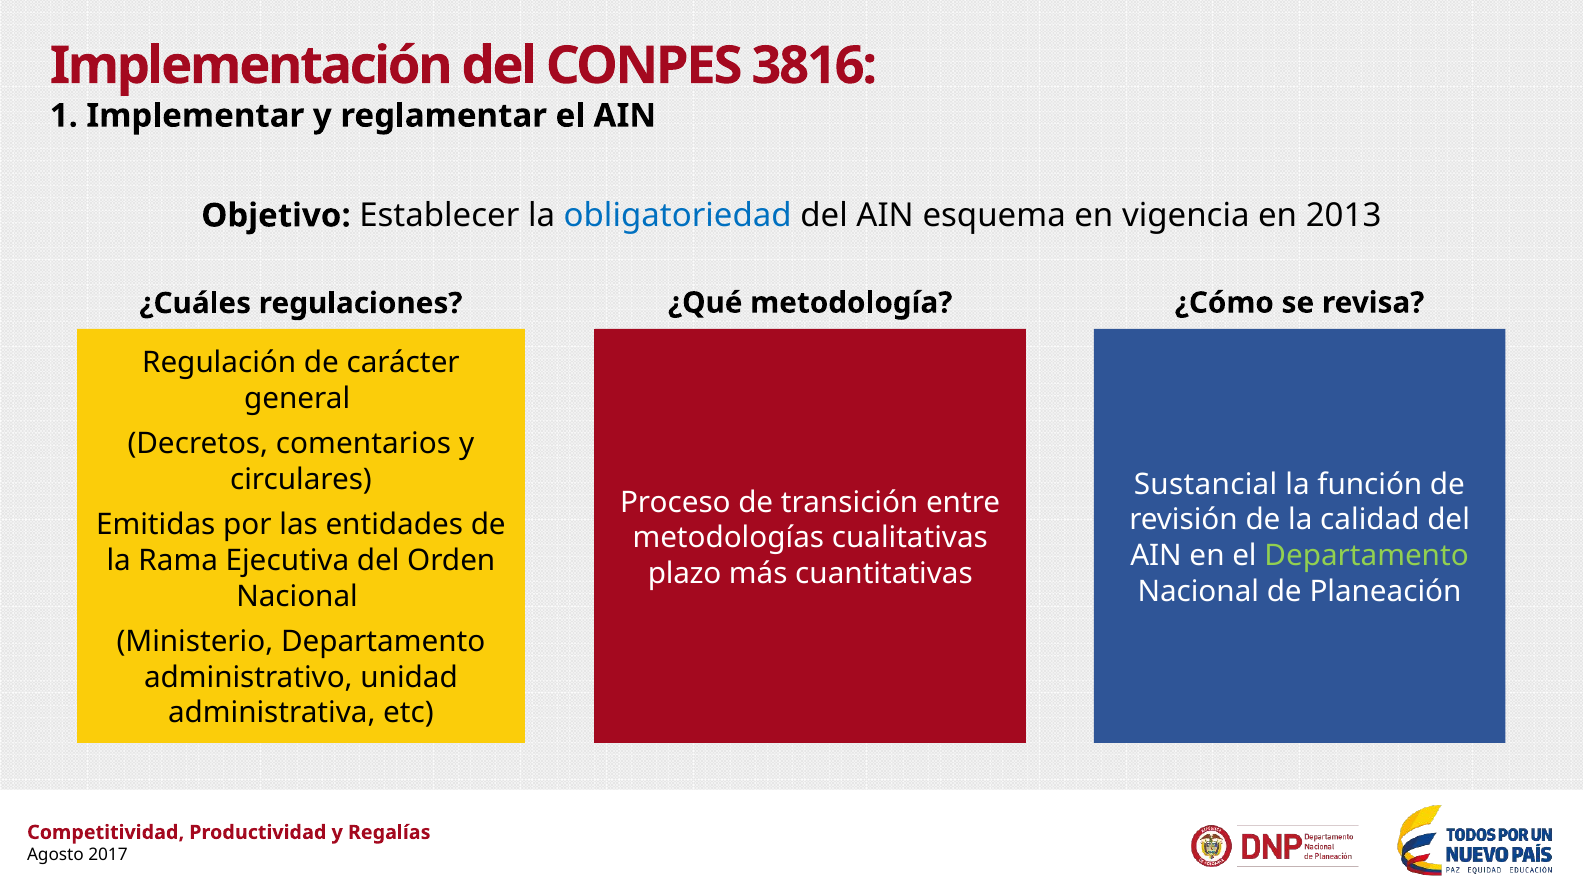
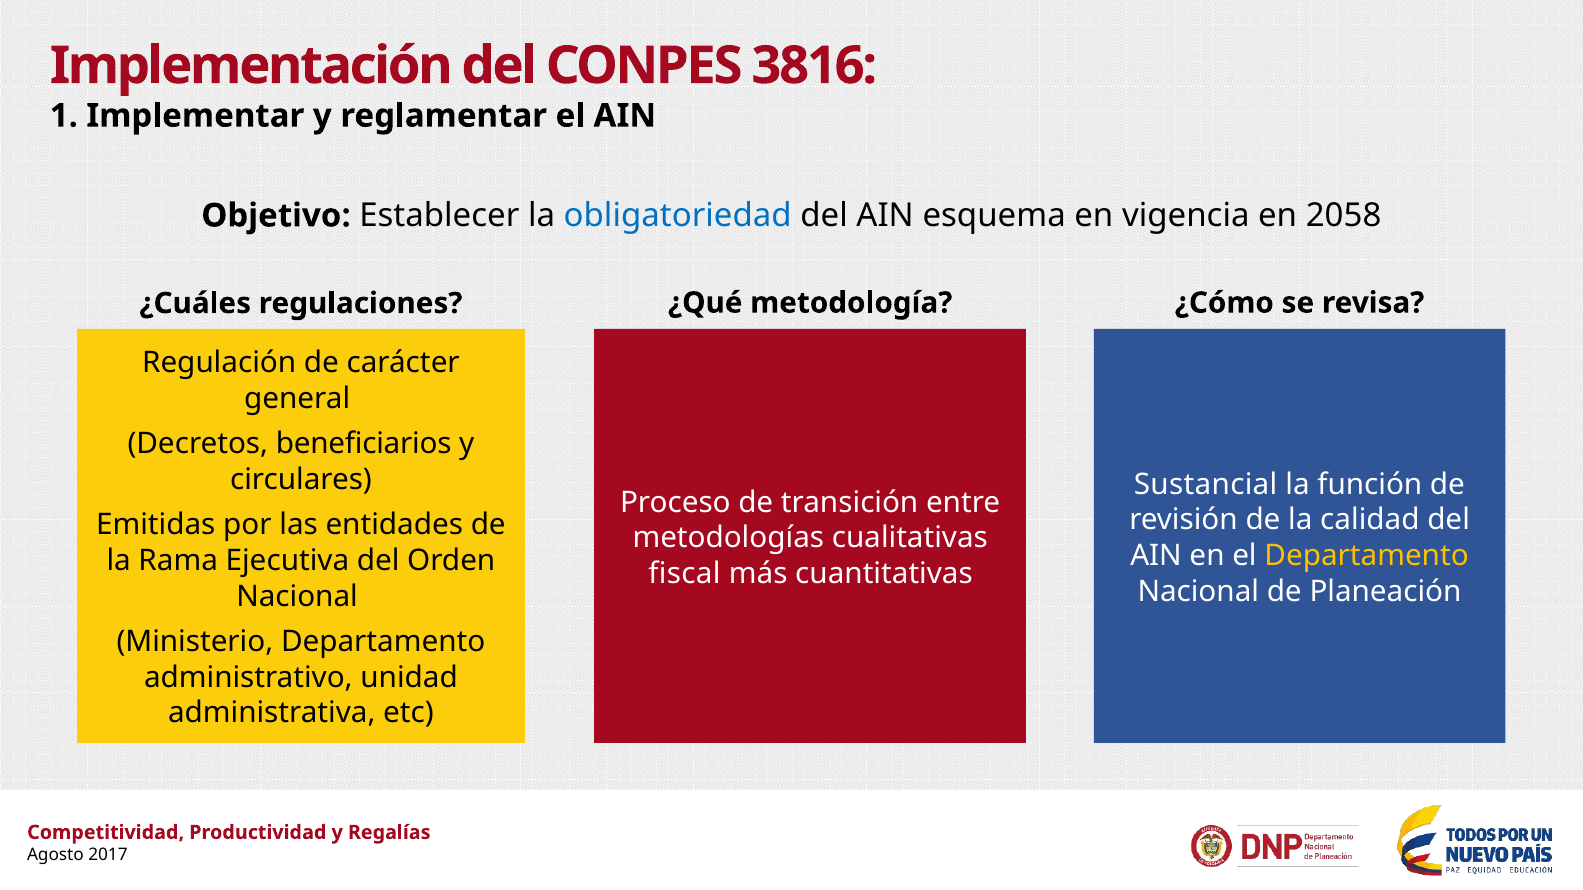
2013: 2013 -> 2058
comentarios: comentarios -> beneficiarios
Departamento at (1367, 556) colour: light green -> yellow
plazo: plazo -> fiscal
